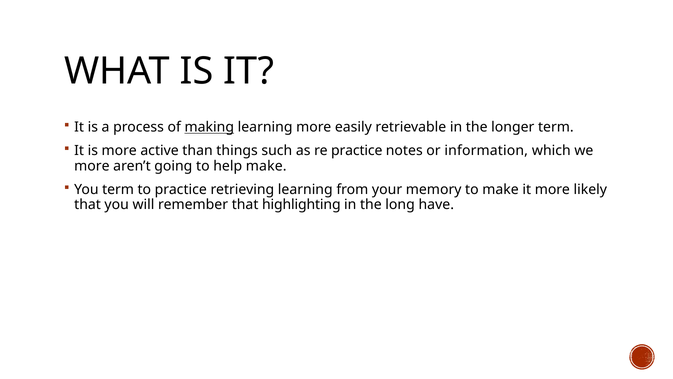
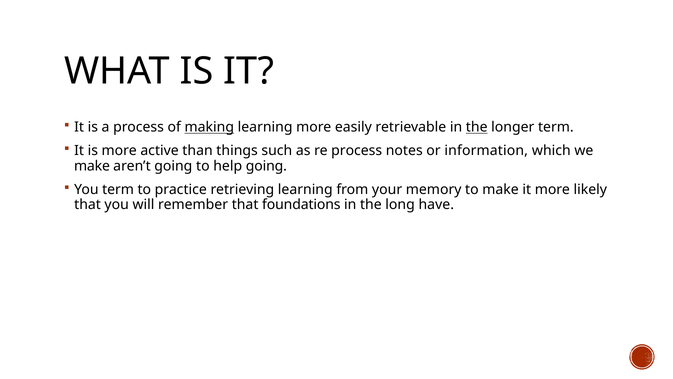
the at (477, 127) underline: none -> present
re practice: practice -> process
more at (92, 166): more -> make
help make: make -> going
highlighting: highlighting -> foundations
